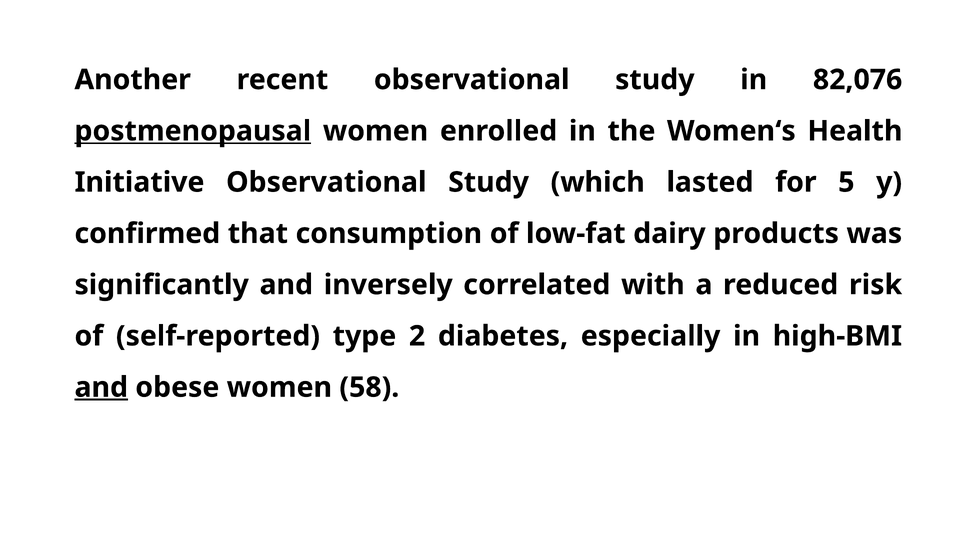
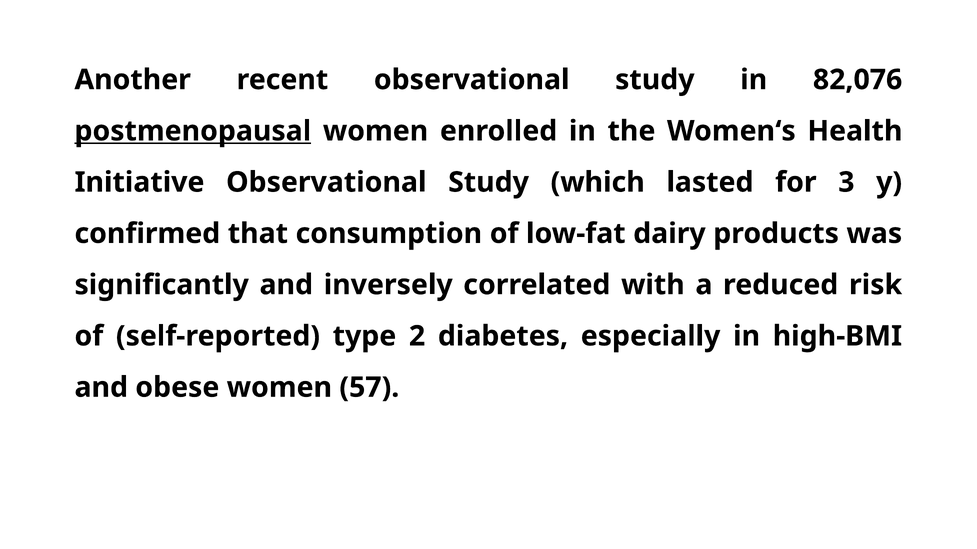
5: 5 -> 3
and at (101, 388) underline: present -> none
58: 58 -> 57
